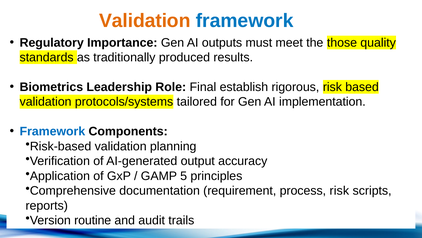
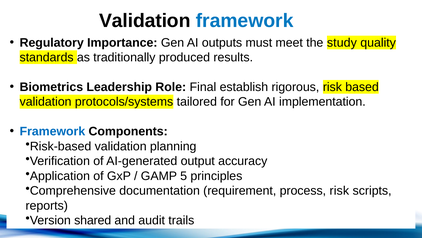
Validation at (145, 21) colour: orange -> black
those: those -> study
routine: routine -> shared
